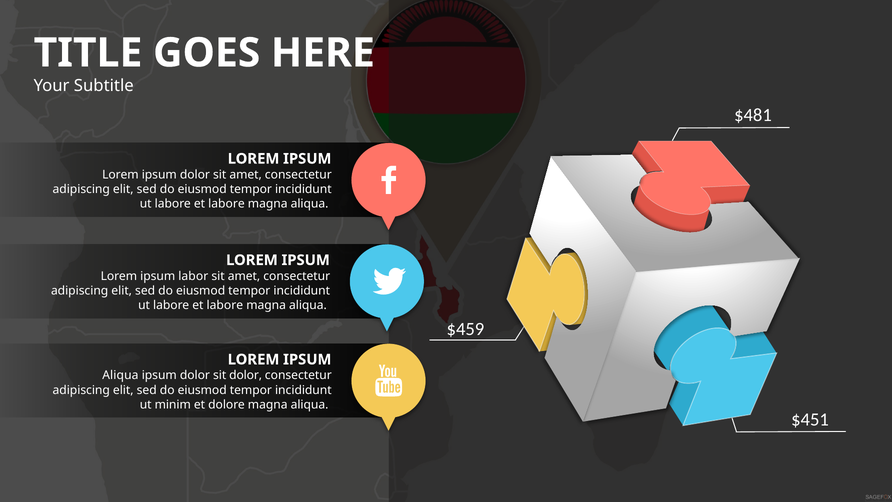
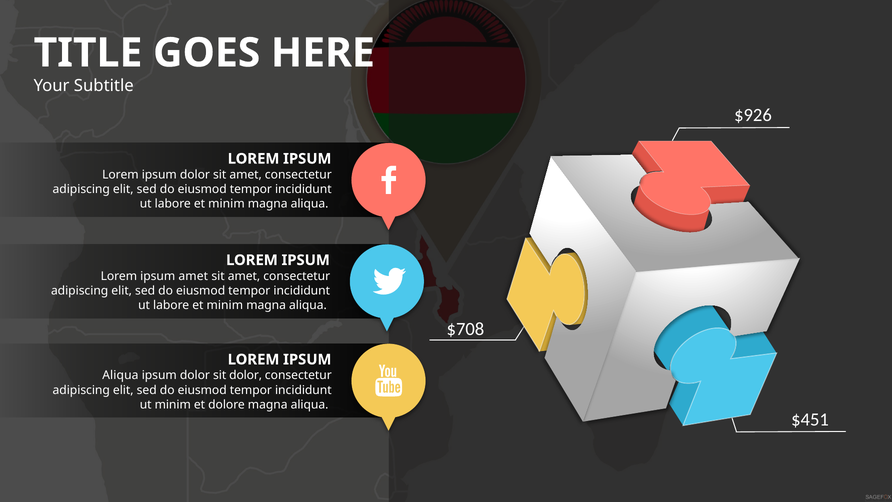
$481: $481 -> $926
labore at (226, 204): labore -> minim
ipsum labor: labor -> amet
labore at (225, 305): labore -> minim
$459: $459 -> $708
